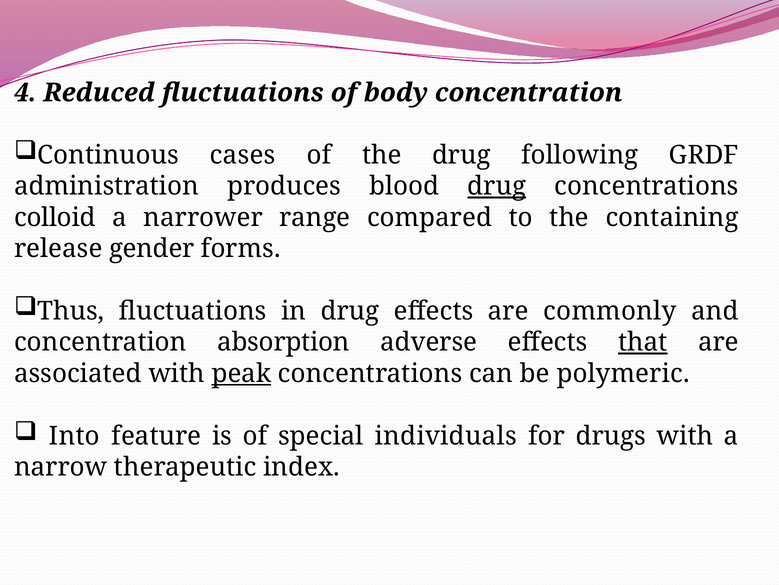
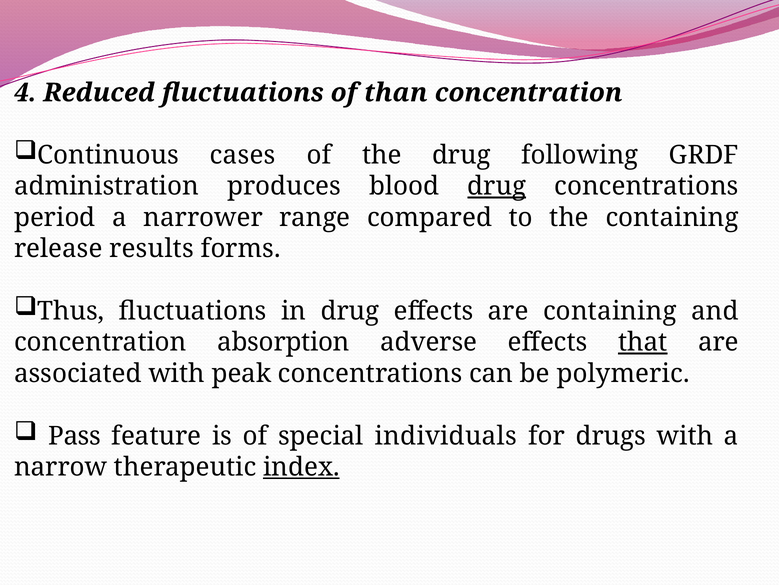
body: body -> than
colloid: colloid -> period
gender: gender -> results
are commonly: commonly -> containing
peak underline: present -> none
Into: Into -> Pass
index underline: none -> present
